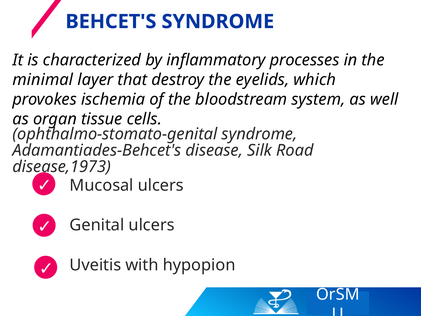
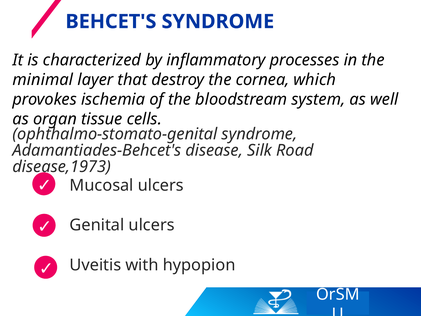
eyelids: eyelids -> cornea
